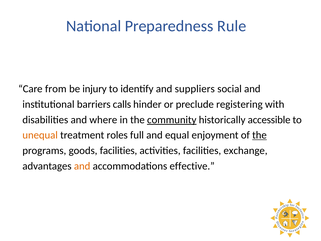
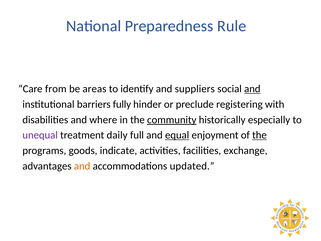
injury: injury -> areas
and at (252, 89) underline: none -> present
calls: calls -> fully
accessible: accessible -> especially
unequal colour: orange -> purple
roles: roles -> daily
equal underline: none -> present
goods facilities: facilities -> indicate
effective: effective -> updated
